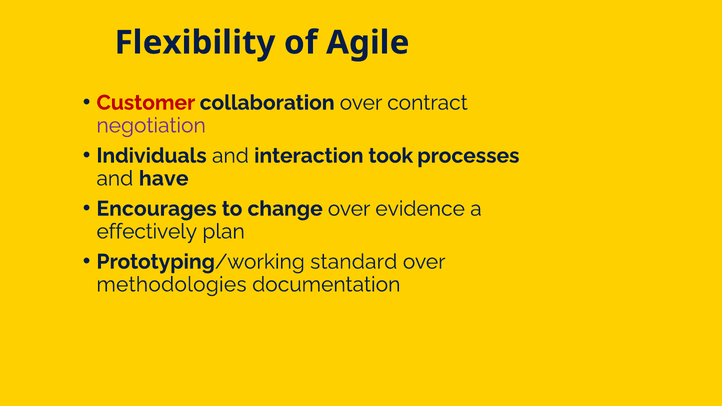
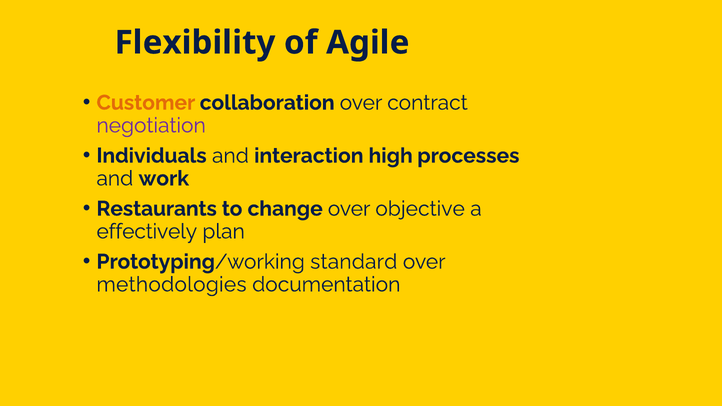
Customer colour: red -> orange
took: took -> high
have: have -> work
Encourages: Encourages -> Restaurants
evidence: evidence -> objective
